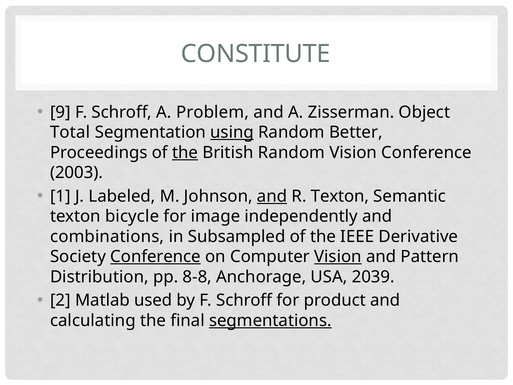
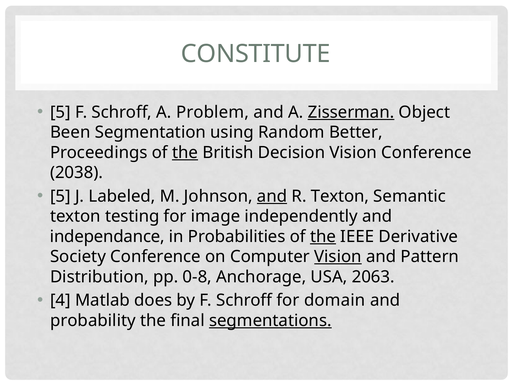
9 at (60, 112): 9 -> 5
Zisserman underline: none -> present
Total: Total -> Been
using underline: present -> none
British Random: Random -> Decision
2003: 2003 -> 2038
1 at (60, 196): 1 -> 5
bicycle: bicycle -> testing
combinations: combinations -> independance
Subsampled: Subsampled -> Probabilities
the at (323, 236) underline: none -> present
Conference at (156, 257) underline: present -> none
8-8: 8-8 -> 0-8
2039: 2039 -> 2063
2: 2 -> 4
used: used -> does
product: product -> domain
calculating: calculating -> probability
